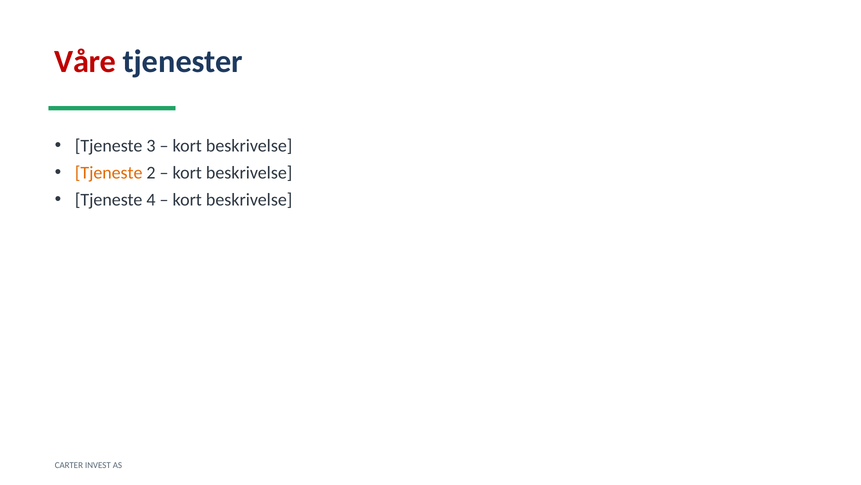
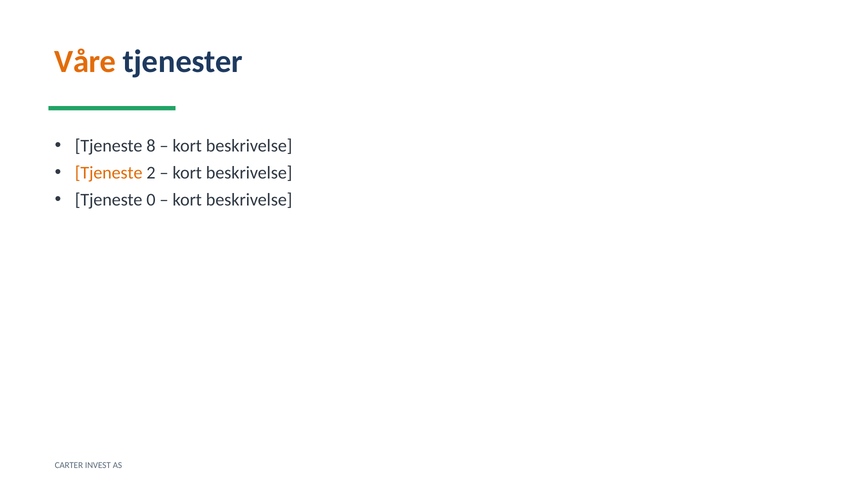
Våre colour: red -> orange
3: 3 -> 8
4: 4 -> 0
